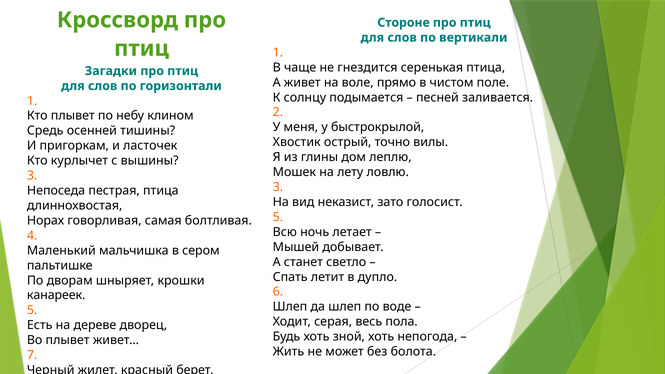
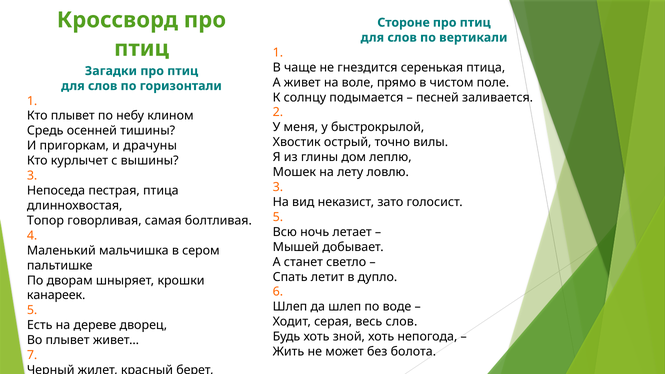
ласточек: ласточек -> драчуны
Норах at (46, 221): Норах -> Топор
весь пола: пола -> слов
